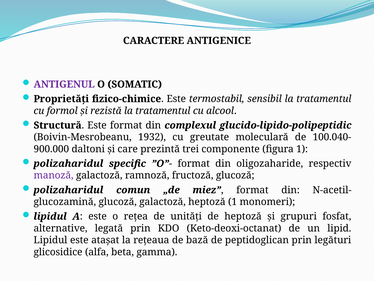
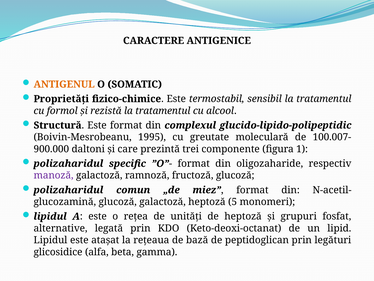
ANTIGENUL colour: purple -> orange
1932: 1932 -> 1995
100.040-: 100.040- -> 100.007-
heptoză 1: 1 -> 5
